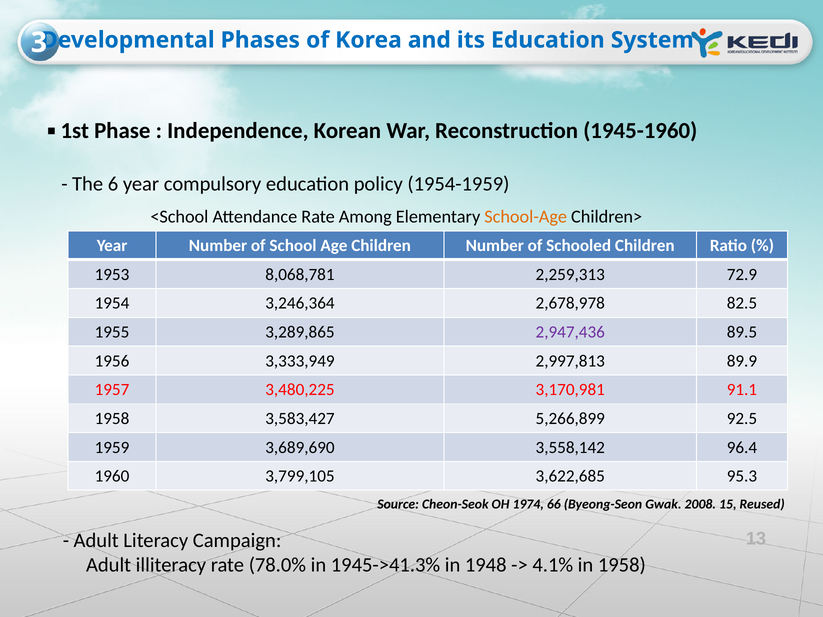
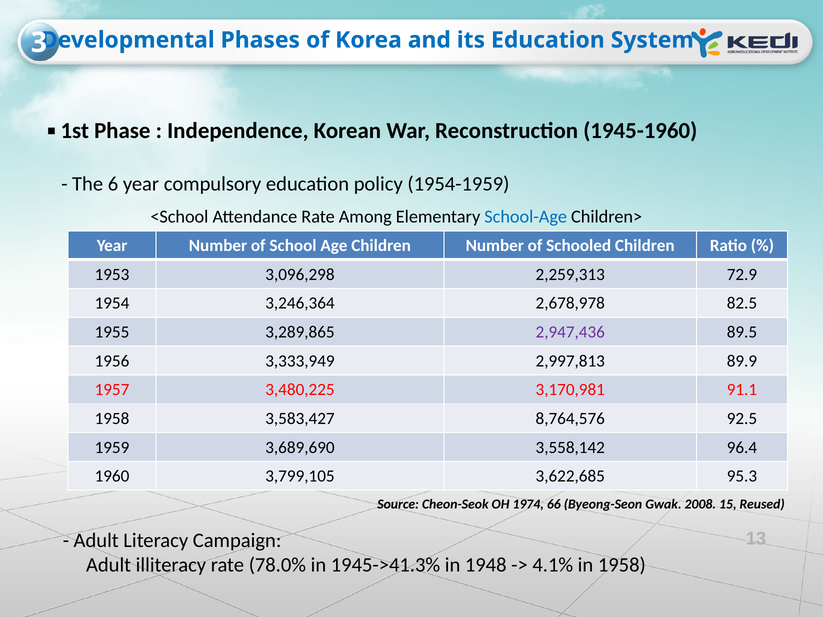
School-Age colour: orange -> blue
8,068,781: 8,068,781 -> 3,096,298
5,266,899: 5,266,899 -> 8,764,576
